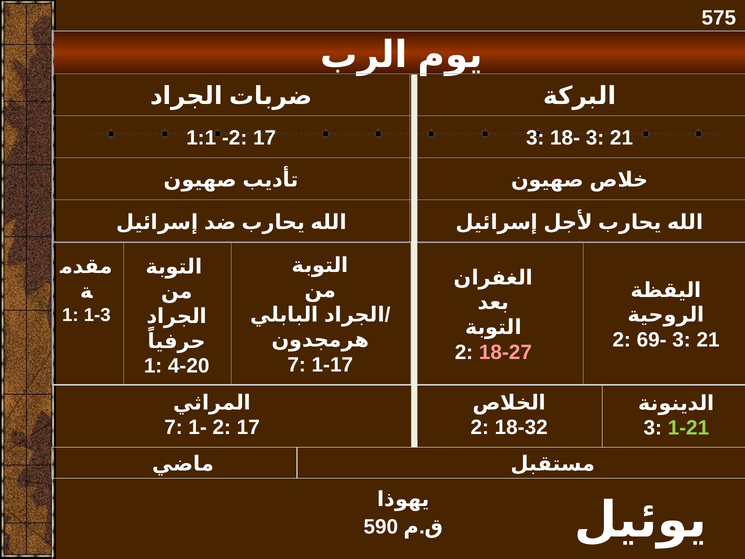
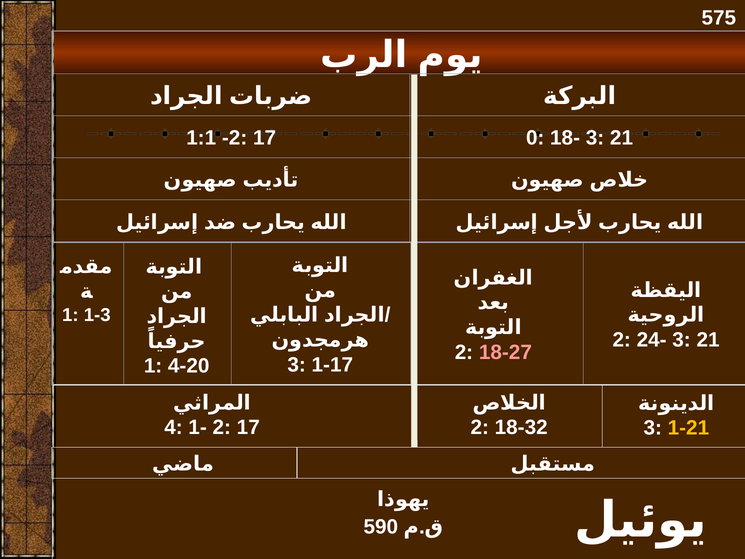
17 3: 3 -> 0
69-: 69- -> 24-
7 at (297, 365): 7 -> 3
7 at (173, 427): 7 -> 4
1-21 colour: light green -> yellow
